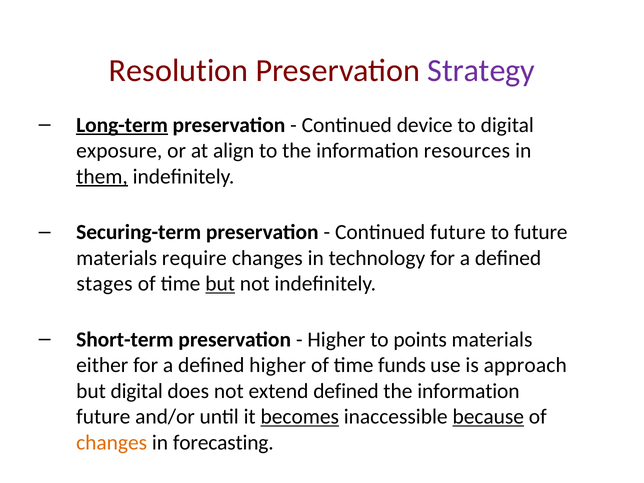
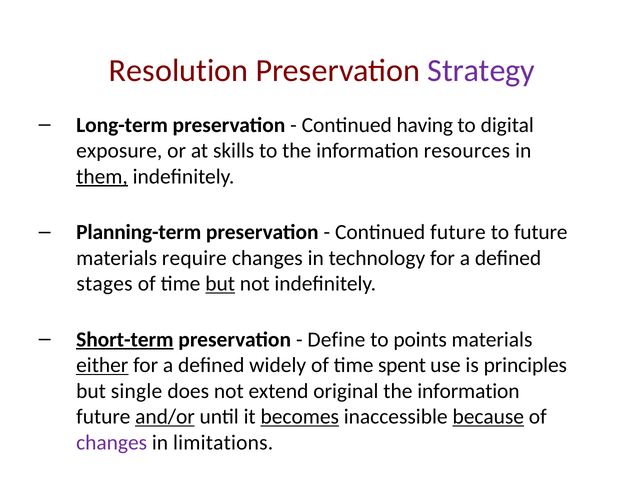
Long-term underline: present -> none
device: device -> having
align: align -> skills
Securing-term: Securing-term -> Planning-term
Short-term underline: none -> present
Higher at (336, 340): Higher -> Define
either underline: none -> present
defined higher: higher -> widely
funds: funds -> spent
approach: approach -> principles
but digital: digital -> single
extend defined: defined -> original
and/or underline: none -> present
changes at (112, 443) colour: orange -> purple
forecasting: forecasting -> limitations
